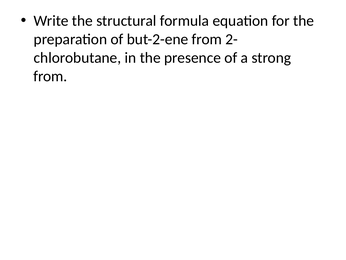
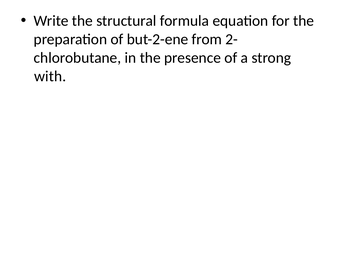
from at (50, 76): from -> with
